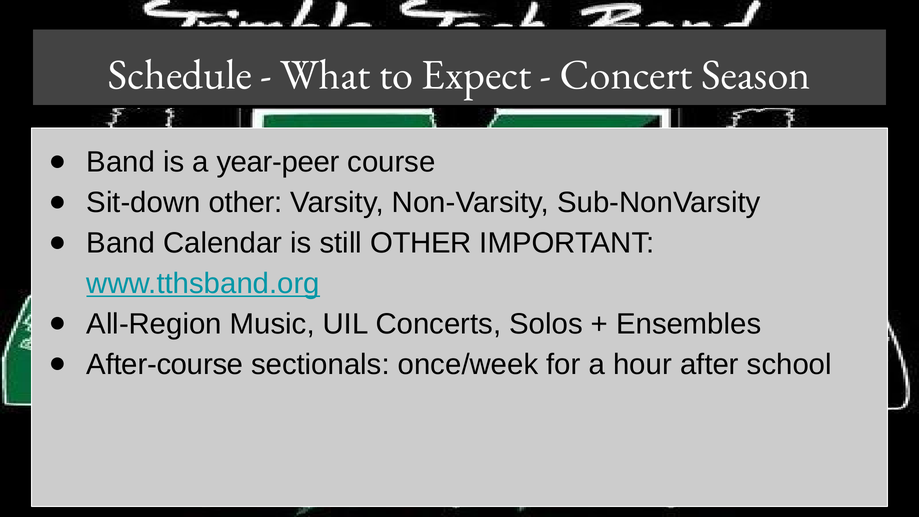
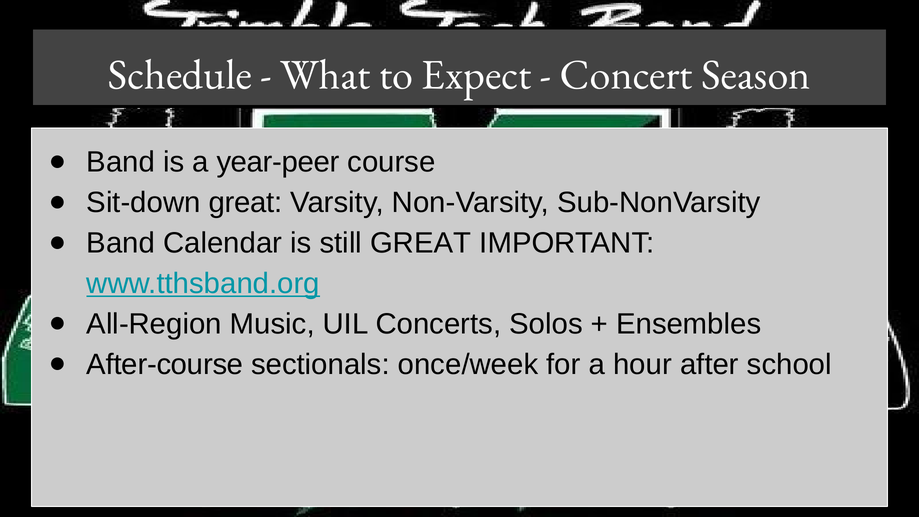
Sit-down other: other -> great
still OTHER: OTHER -> GREAT
